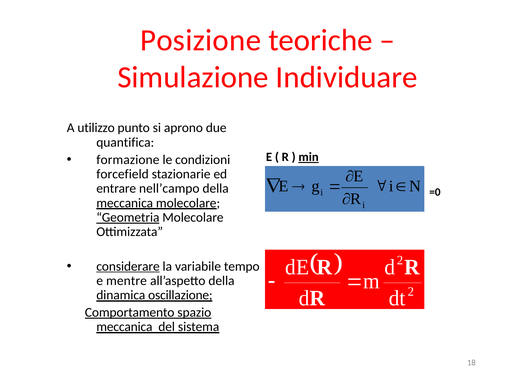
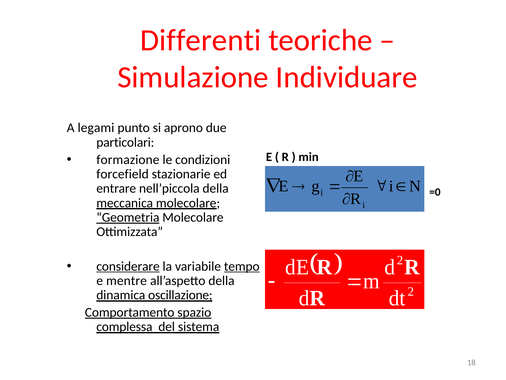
Posizione: Posizione -> Differenti
utilizzo: utilizzo -> legami
quantifica: quantifica -> particolari
min underline: present -> none
nell’campo: nell’campo -> nell’piccola
tempo underline: none -> present
meccanica at (124, 326): meccanica -> complessa
